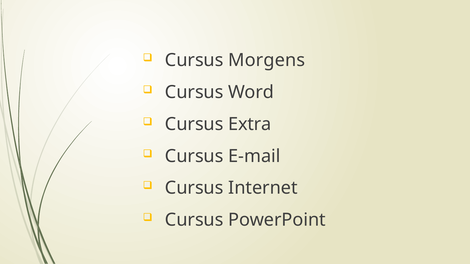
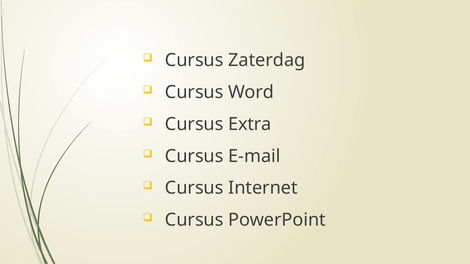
Morgens: Morgens -> Zaterdag
